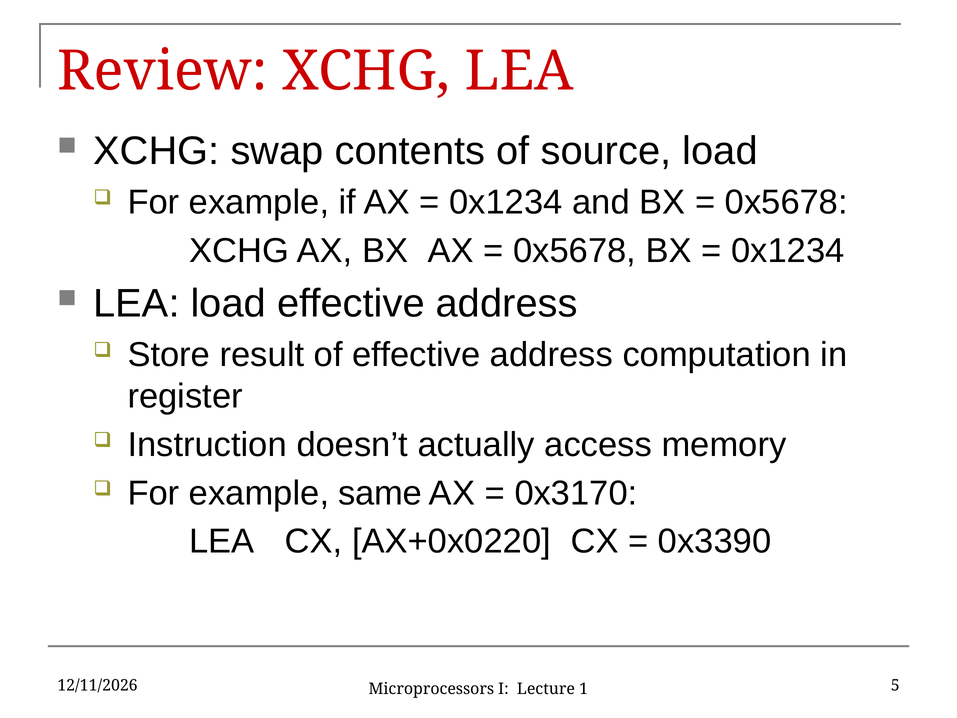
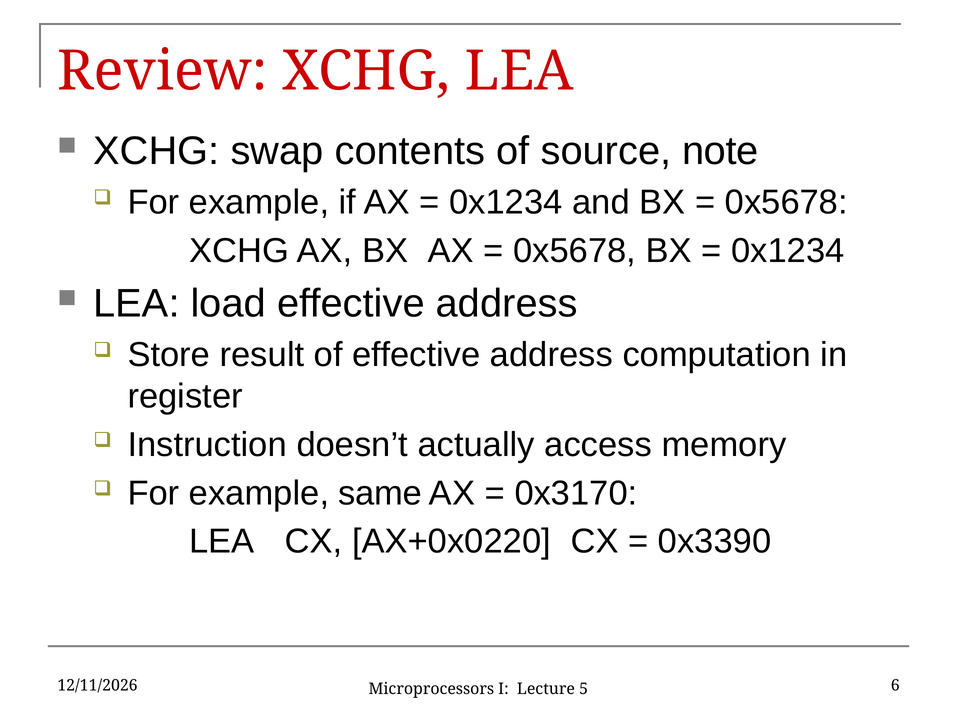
source load: load -> note
5: 5 -> 6
1: 1 -> 5
